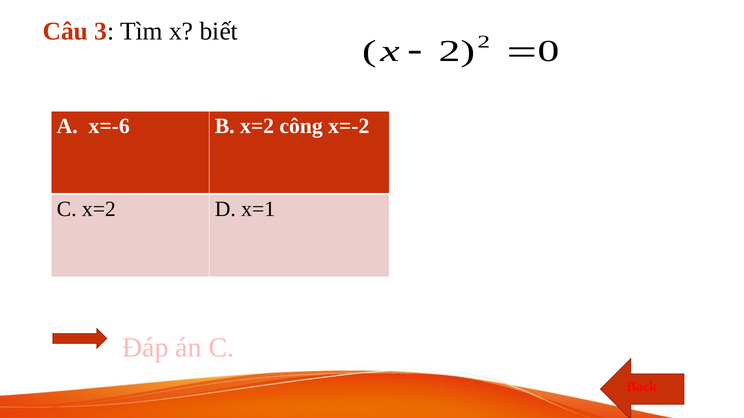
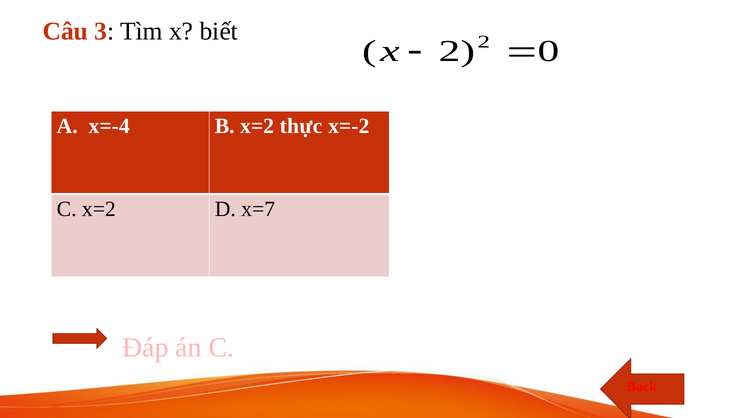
x=-6: x=-6 -> x=-4
công: công -> thực
x=1: x=1 -> x=7
